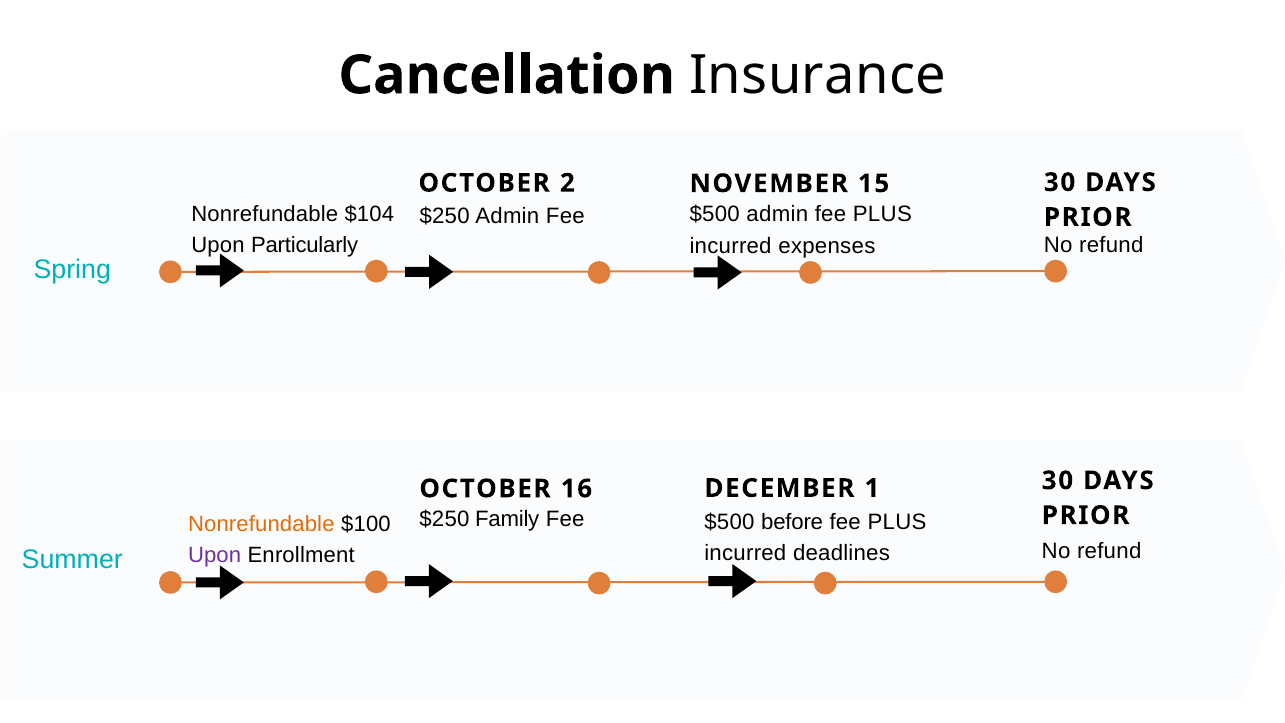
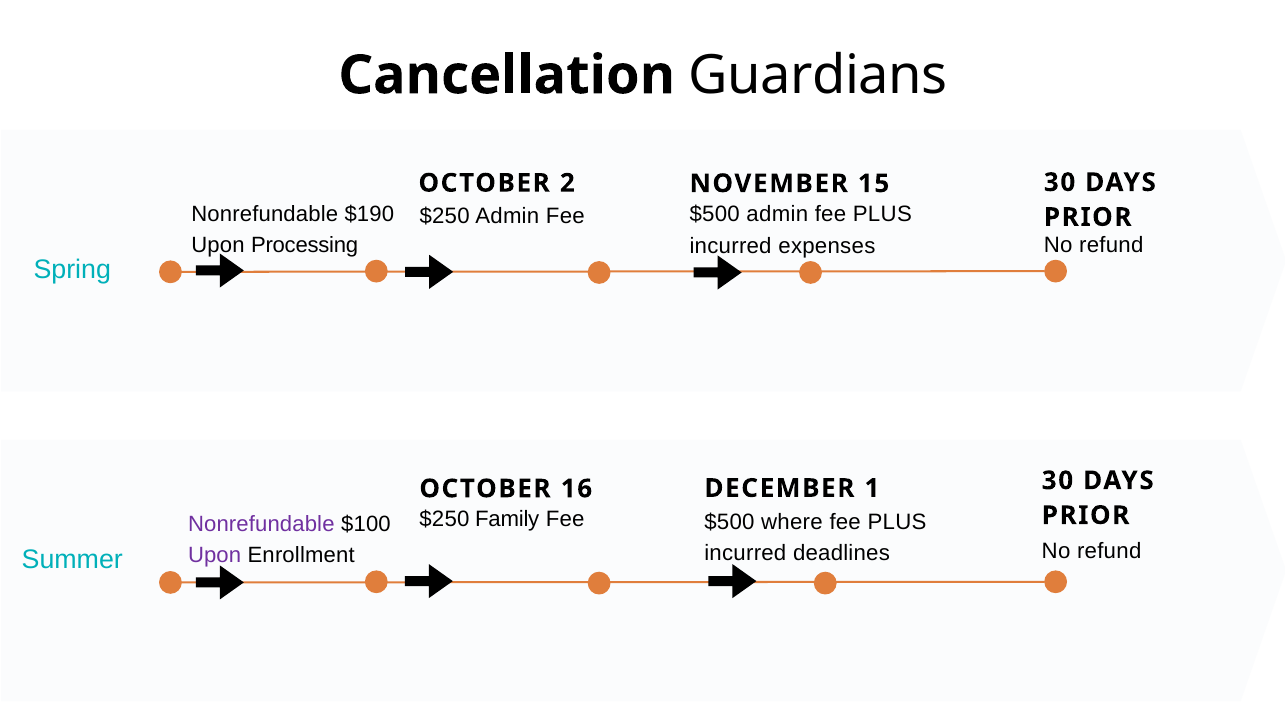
Insurance: Insurance -> Guardians
$104: $104 -> $190
Particularly: Particularly -> Processing
before: before -> where
Nonrefundable at (261, 524) colour: orange -> purple
